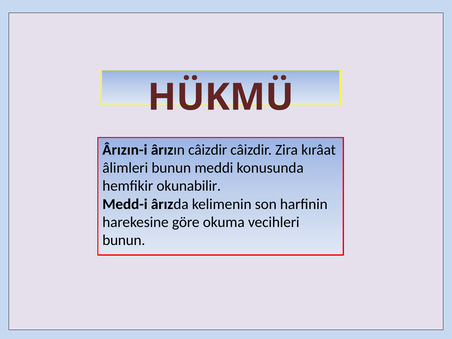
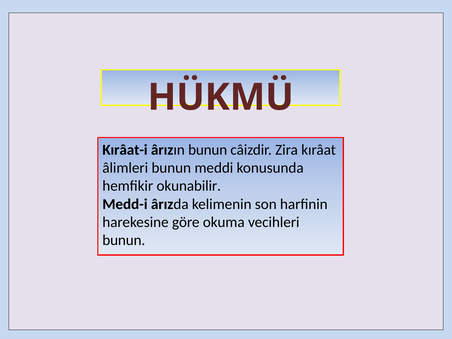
Ârızın-i: Ârızın-i -> Kırâat-i
ârızın câizdir: câizdir -> bunun
